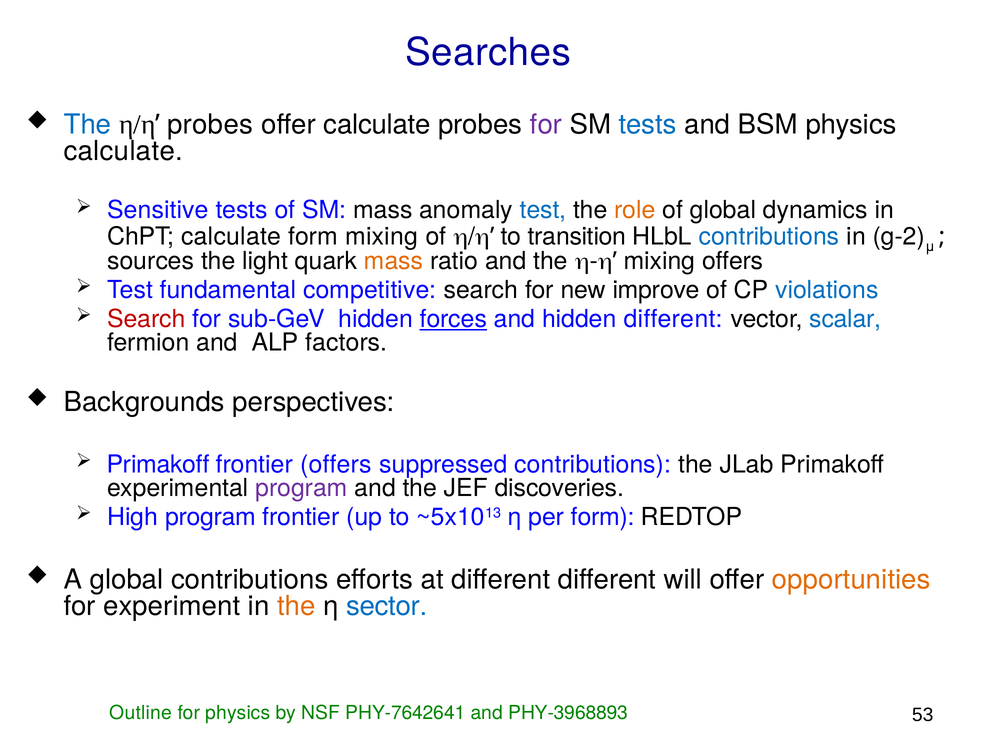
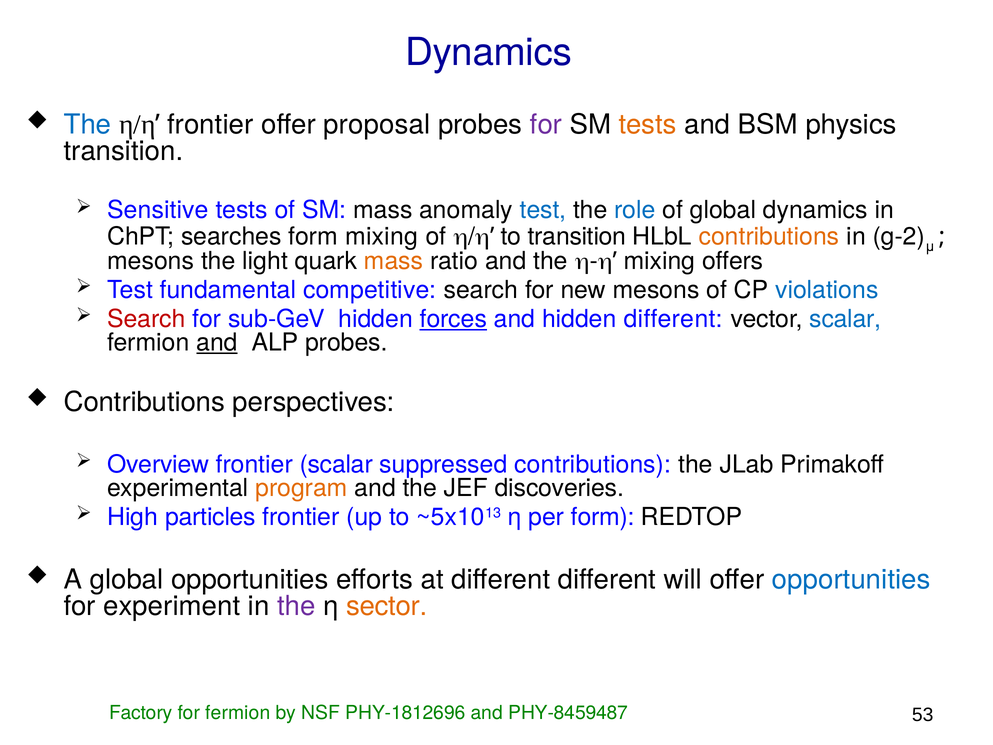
Searches at (488, 52): Searches -> Dynamics
probes at (210, 125): probes -> frontier
offer calculate: calculate -> proposal
tests at (648, 125) colour: blue -> orange
calculate at (123, 151): calculate -> transition
role colour: orange -> blue
ChPT calculate: calculate -> searches
contributions at (769, 237) colour: blue -> orange
sources at (151, 261): sources -> mesons
new improve: improve -> mesons
and at (217, 343) underline: none -> present
ALP factors: factors -> probes
Backgrounds at (144, 402): Backgrounds -> Contributions
Primakoff at (158, 464): Primakoff -> Overview
frontier offers: offers -> scalar
program at (301, 488) colour: purple -> orange
High program: program -> particles
global contributions: contributions -> opportunities
opportunities at (851, 579) colour: orange -> blue
the at (296, 606) colour: orange -> purple
sector colour: blue -> orange
Outline: Outline -> Factory
for physics: physics -> fermion
PHY-7642641: PHY-7642641 -> PHY-1812696
PHY-3968893: PHY-3968893 -> PHY-8459487
